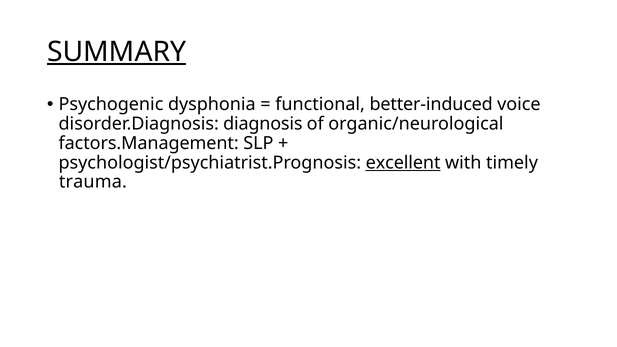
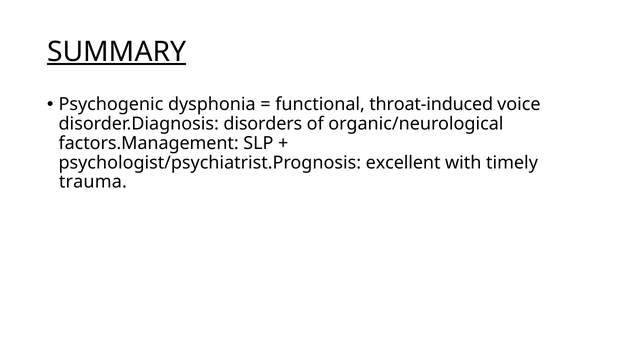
better-induced: better-induced -> throat-induced
diagnosis: diagnosis -> disorders
excellent underline: present -> none
